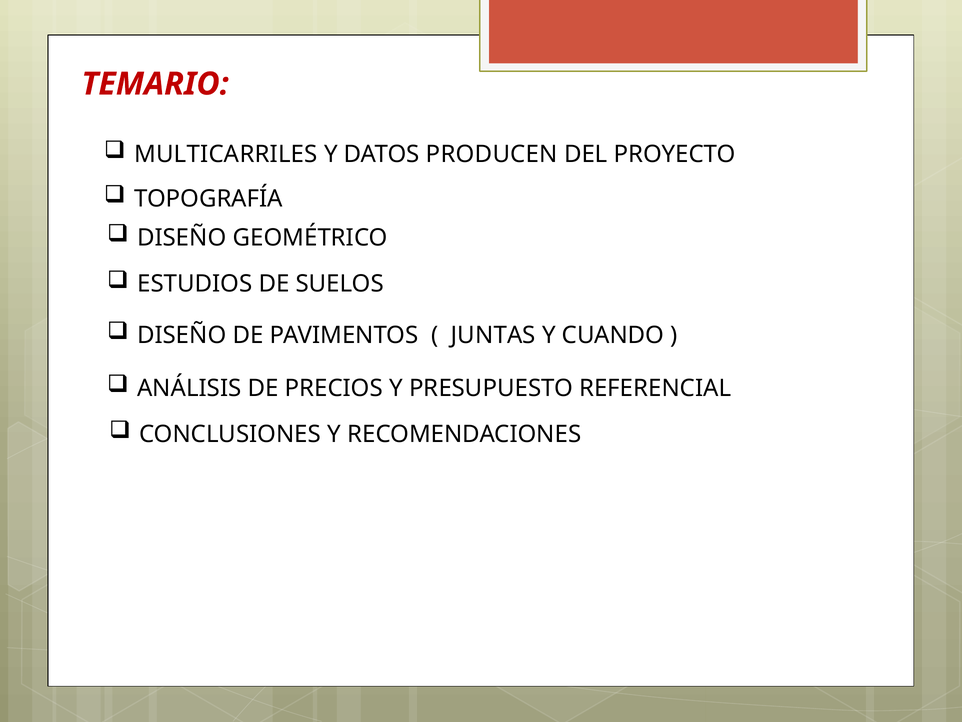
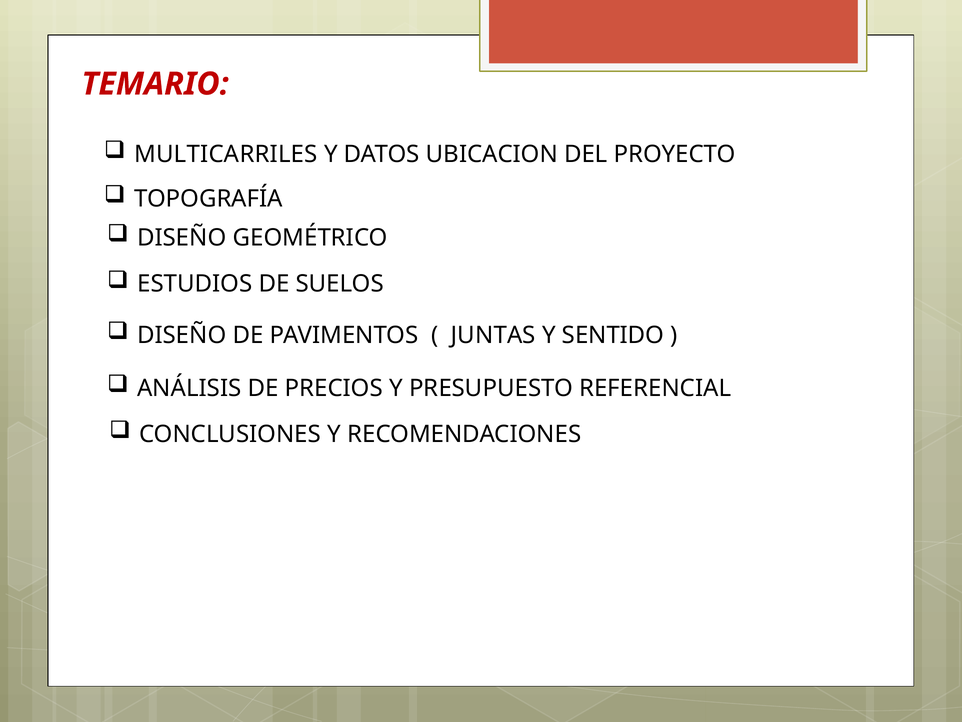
PRODUCEN: PRODUCEN -> UBICACION
CUANDO: CUANDO -> SENTIDO
